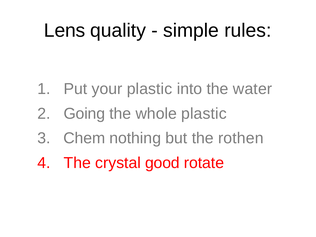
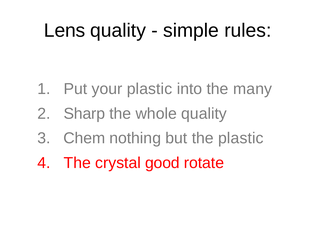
water: water -> many
Going: Going -> Sharp
whole plastic: plastic -> quality
the rothen: rothen -> plastic
